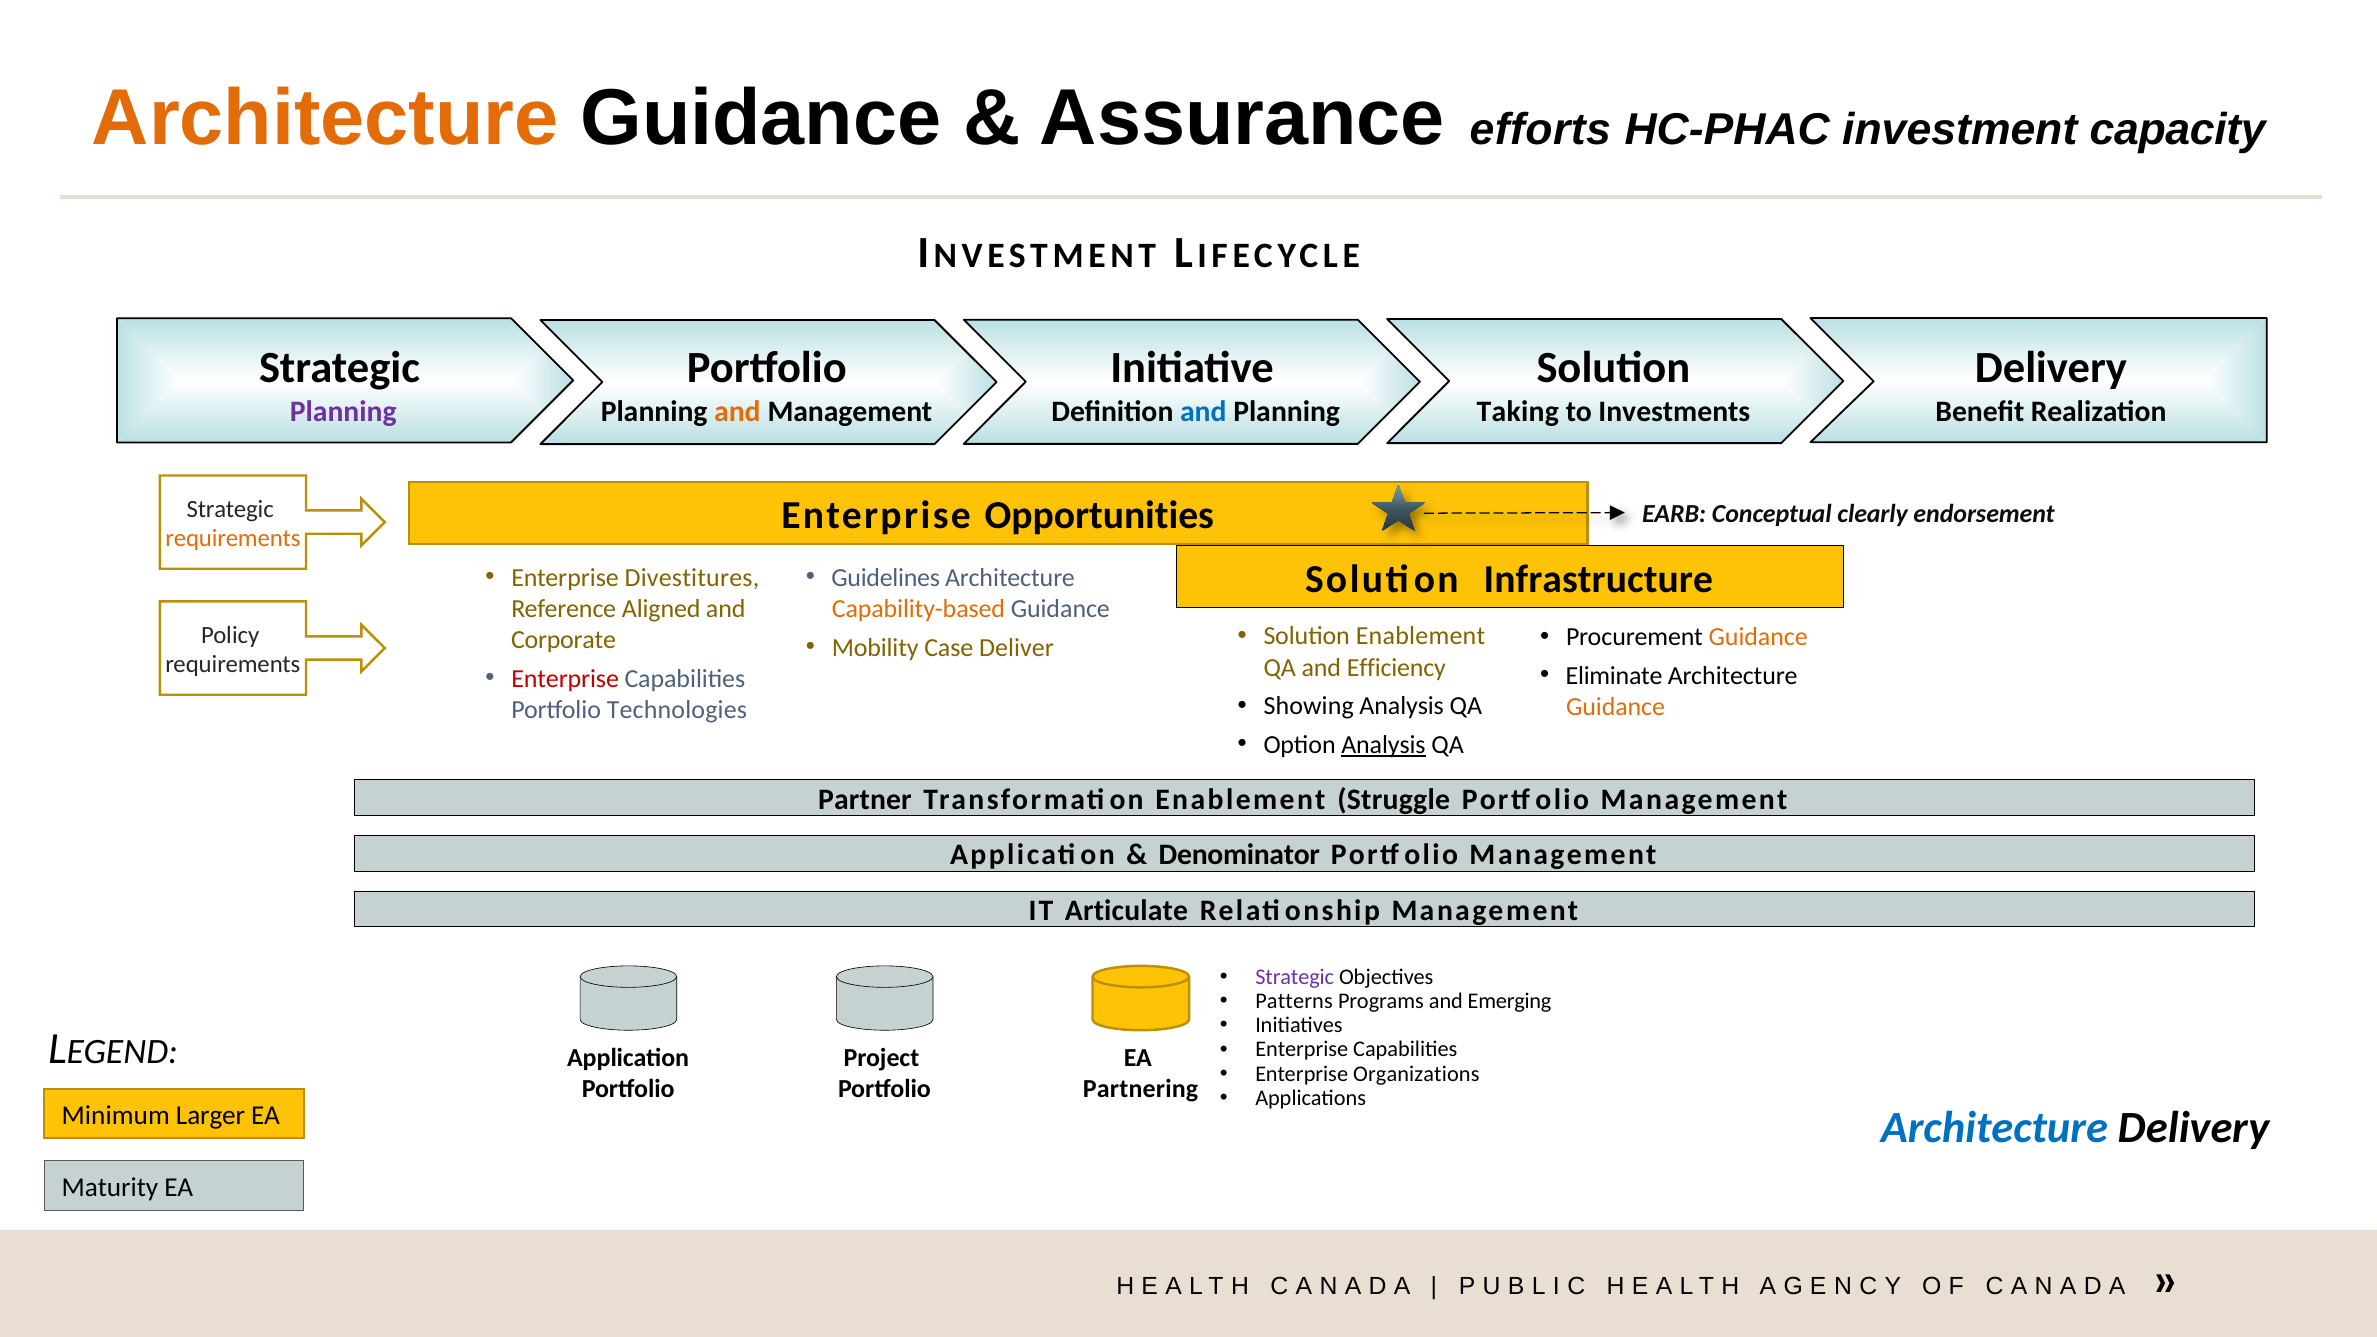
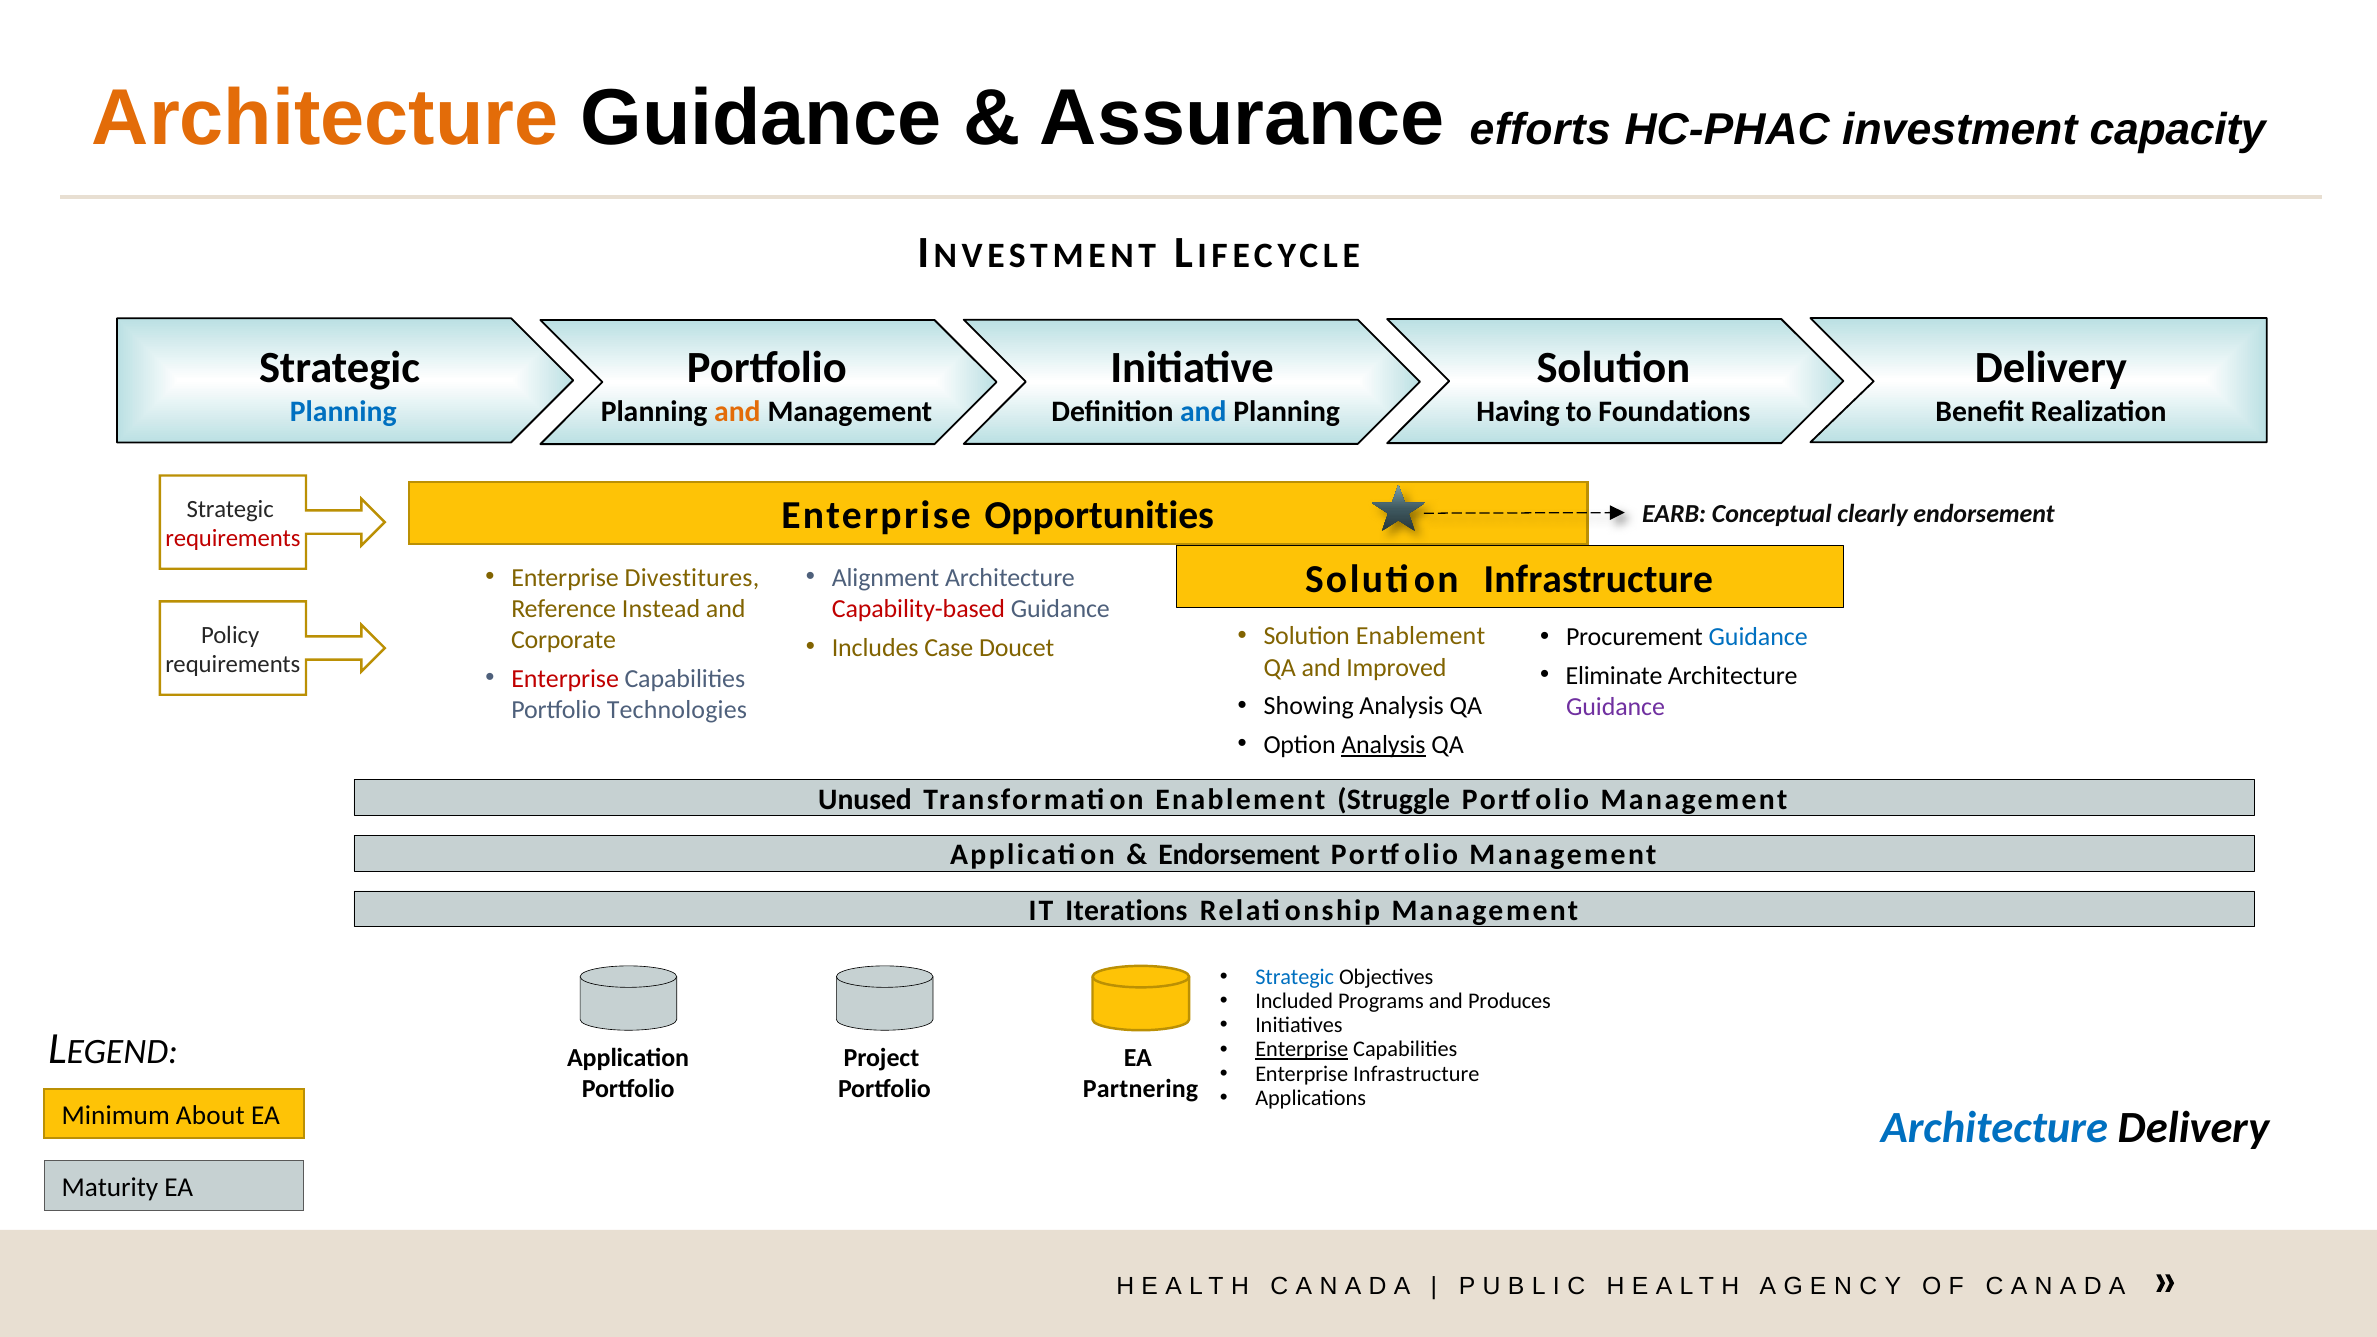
Taking: Taking -> Having
Investments: Investments -> Foundations
Planning at (343, 411) colour: purple -> blue
requirements at (233, 539) colour: orange -> red
Guidelines: Guidelines -> Alignment
Aligned: Aligned -> Instead
Capability-based colour: orange -> red
Guidance at (1758, 637) colour: orange -> blue
Mobility: Mobility -> Includes
Deliver: Deliver -> Doucet
Efficiency: Efficiency -> Improved
Guidance at (1616, 707) colour: orange -> purple
Partner: Partner -> Unused
Denominator at (1239, 855): Denominator -> Endorsement
Articulate: Articulate -> Iterations
Strategic at (1295, 977) colour: purple -> blue
Patterns: Patterns -> Included
Emerging: Emerging -> Produces
Enterprise at (1302, 1050) underline: none -> present
Enterprise Organizations: Organizations -> Infrastructure
Larger: Larger -> About
